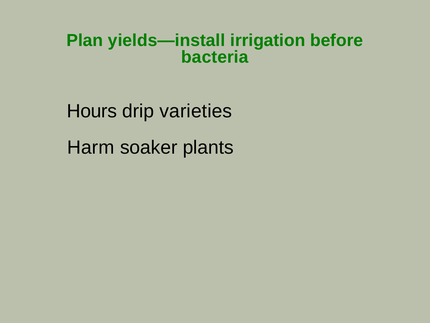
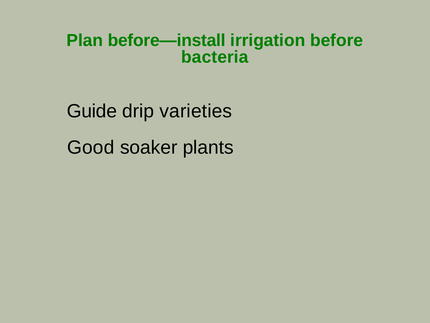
yields—install: yields—install -> before—install
Hours: Hours -> Guide
Harm: Harm -> Good
